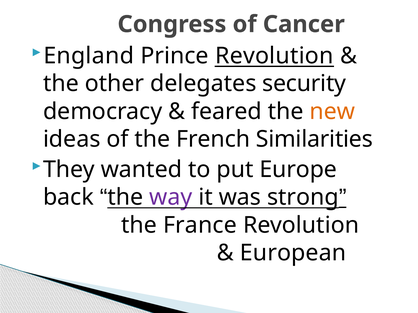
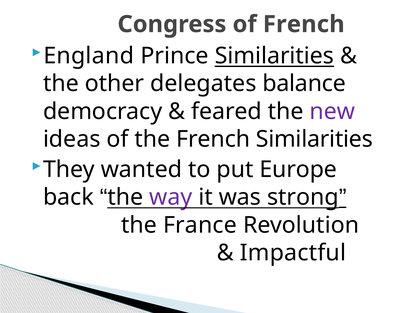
of Cancer: Cancer -> French
Prince Revolution: Revolution -> Similarities
security: security -> balance
new colour: orange -> purple
European: European -> Impactful
